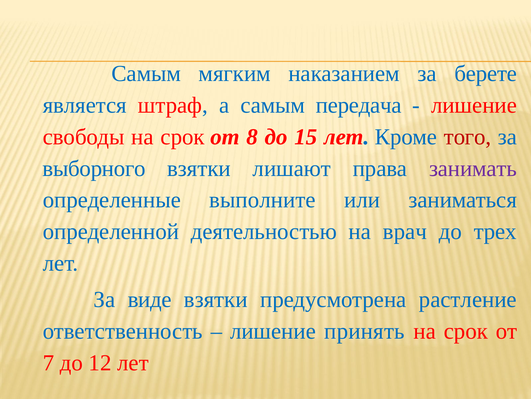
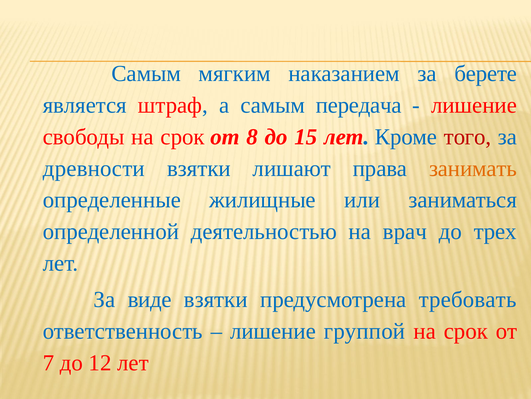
выборного: выборного -> древности
занимать colour: purple -> orange
выполните: выполните -> жилищные
растление: растление -> требовать
принять: принять -> группой
